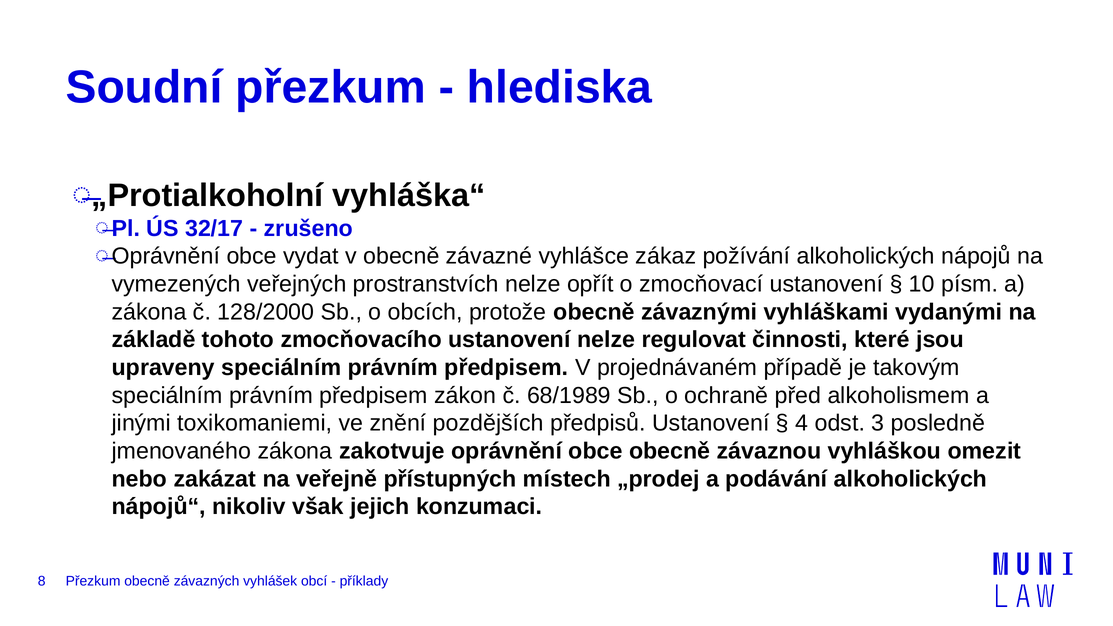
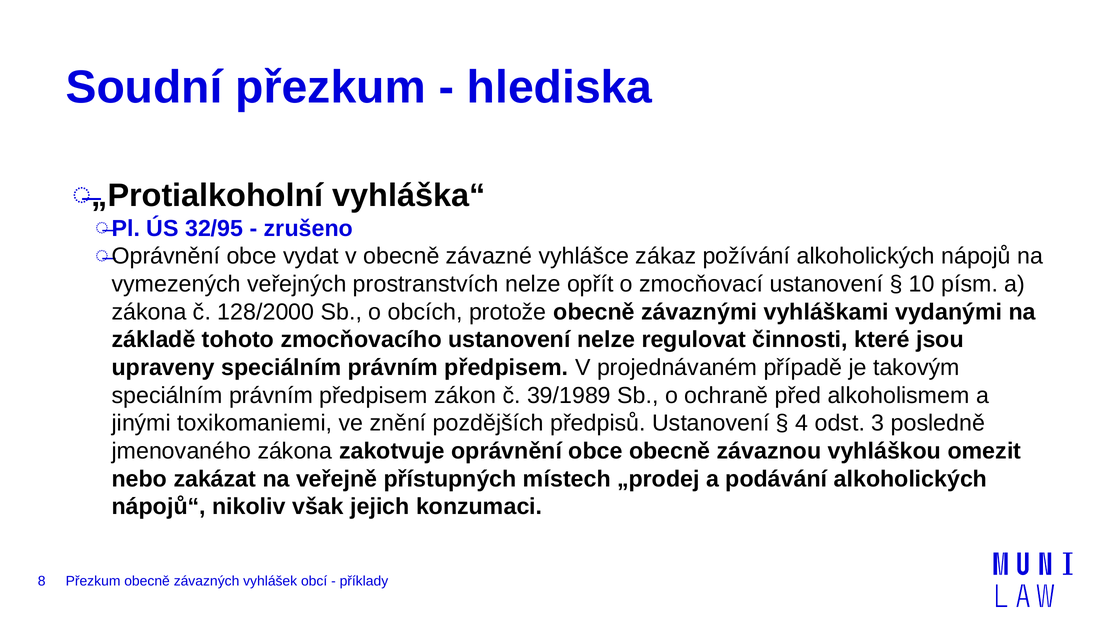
32/17: 32/17 -> 32/95
68/1989: 68/1989 -> 39/1989
